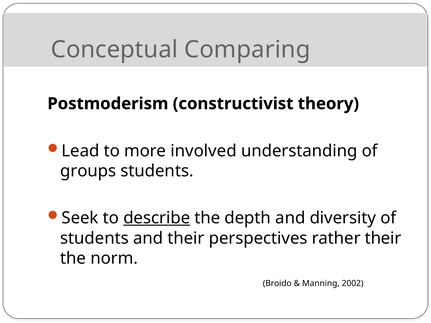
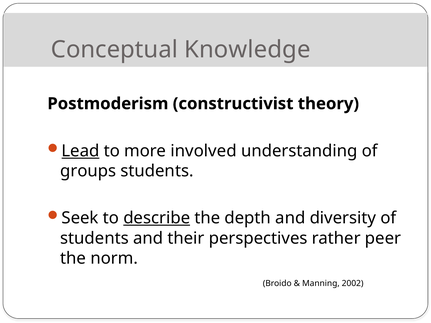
Comparing: Comparing -> Knowledge
Lead underline: none -> present
rather their: their -> peer
